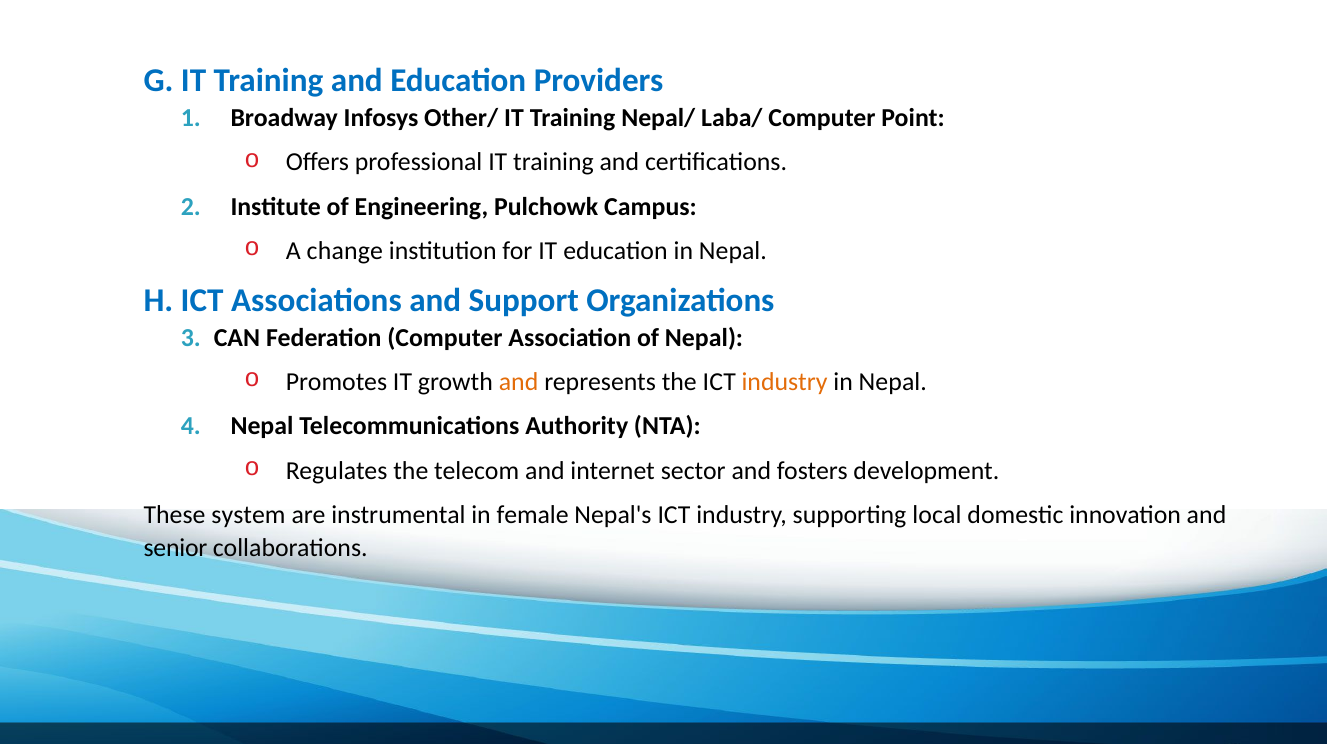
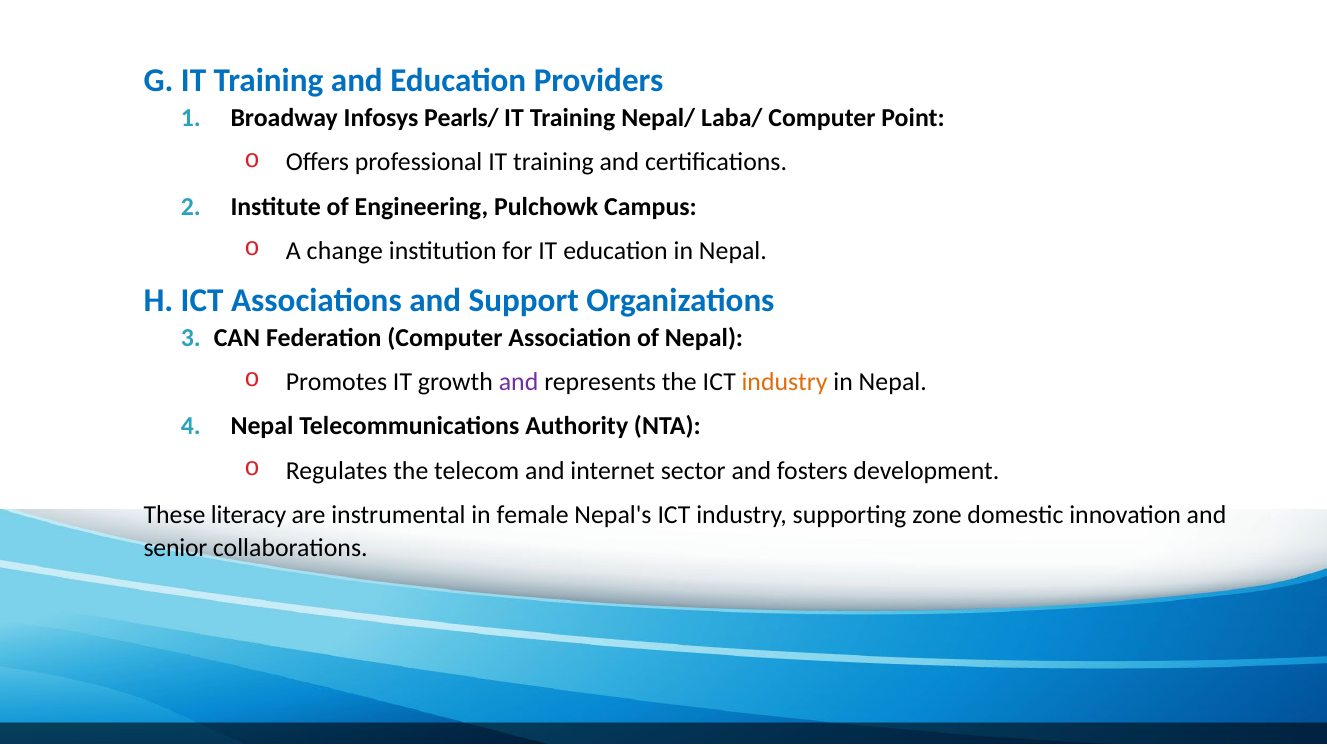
Other/: Other/ -> Pearls/
and at (519, 382) colour: orange -> purple
system: system -> literacy
local: local -> zone
